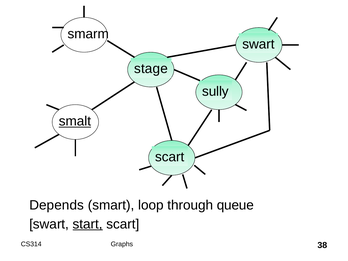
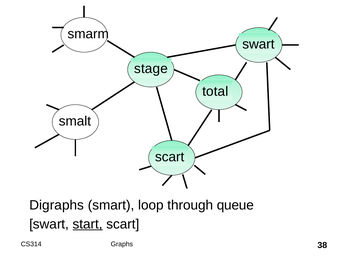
sully: sully -> total
smalt underline: present -> none
Depends: Depends -> Digraphs
